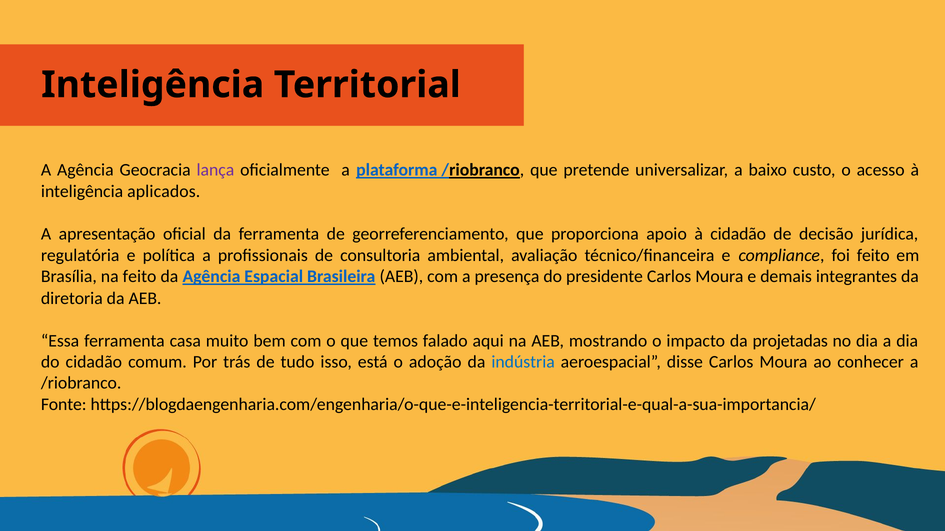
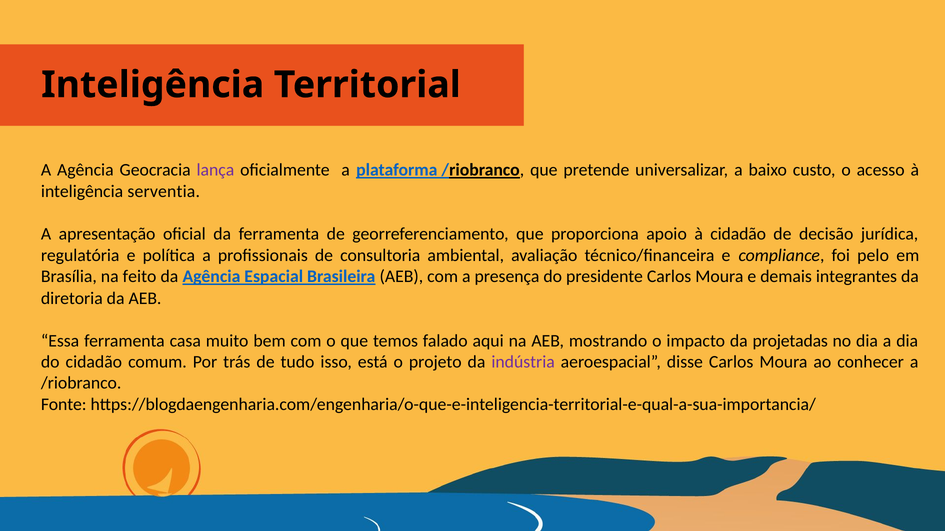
aplicados: aplicados -> serventia
foi feito: feito -> pelo
adoção: adoção -> projeto
indústria colour: blue -> purple
